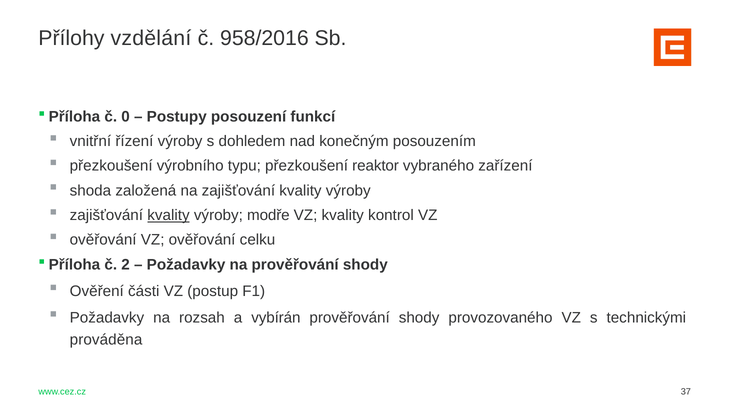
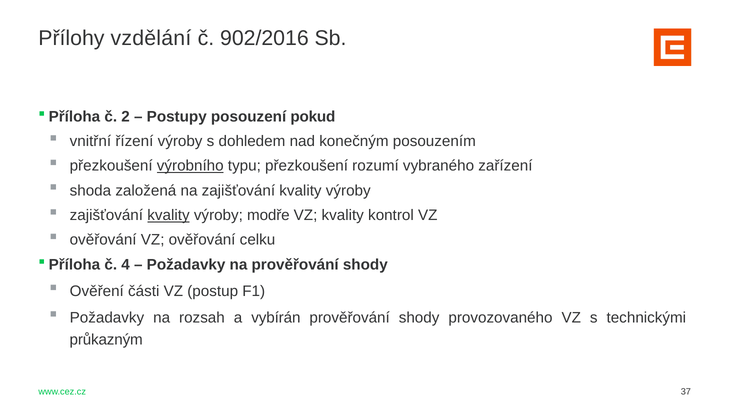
958/2016: 958/2016 -> 902/2016
0: 0 -> 2
funkcí: funkcí -> pokud
výrobního underline: none -> present
reaktor: reaktor -> rozumí
2: 2 -> 4
prováděna: prováděna -> průkazným
